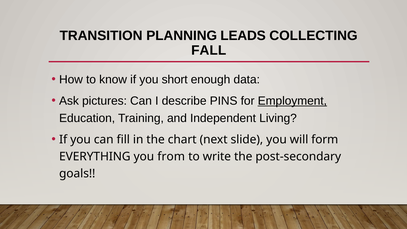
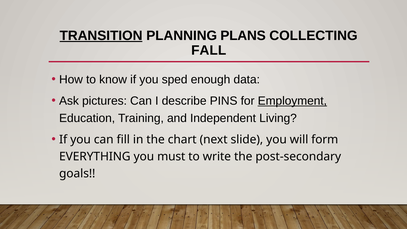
TRANSITION underline: none -> present
LEADS: LEADS -> PLANS
short: short -> sped
from: from -> must
